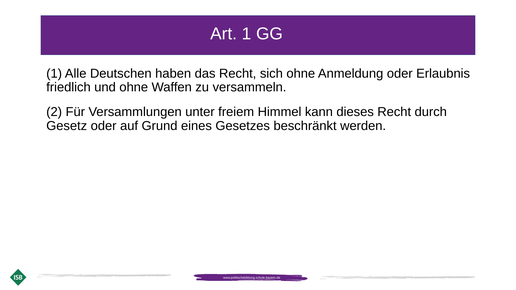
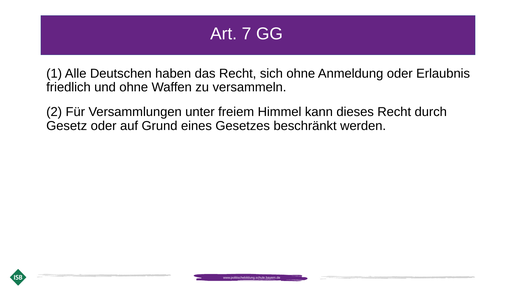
Art 1: 1 -> 7
